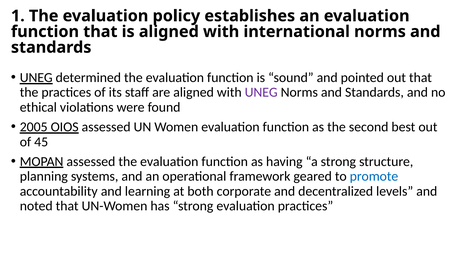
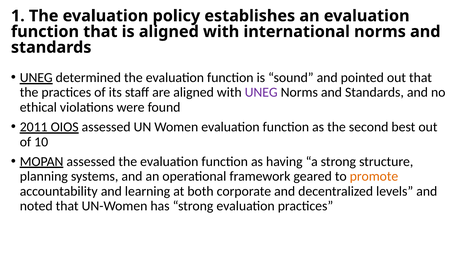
2005: 2005 -> 2011
45: 45 -> 10
promote colour: blue -> orange
